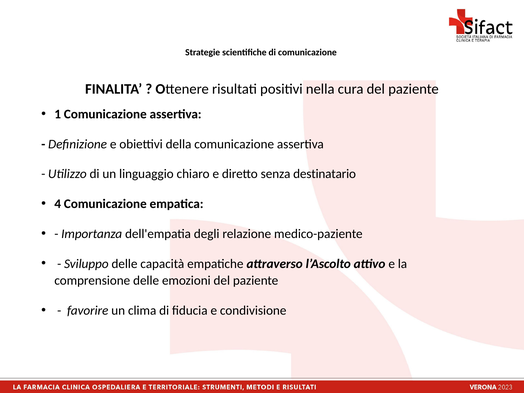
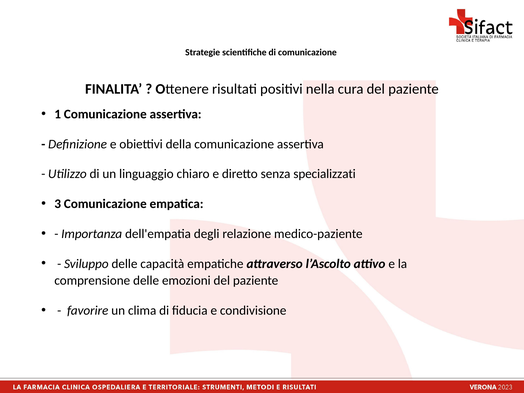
destinatario: destinatario -> specializzati
4: 4 -> 3
